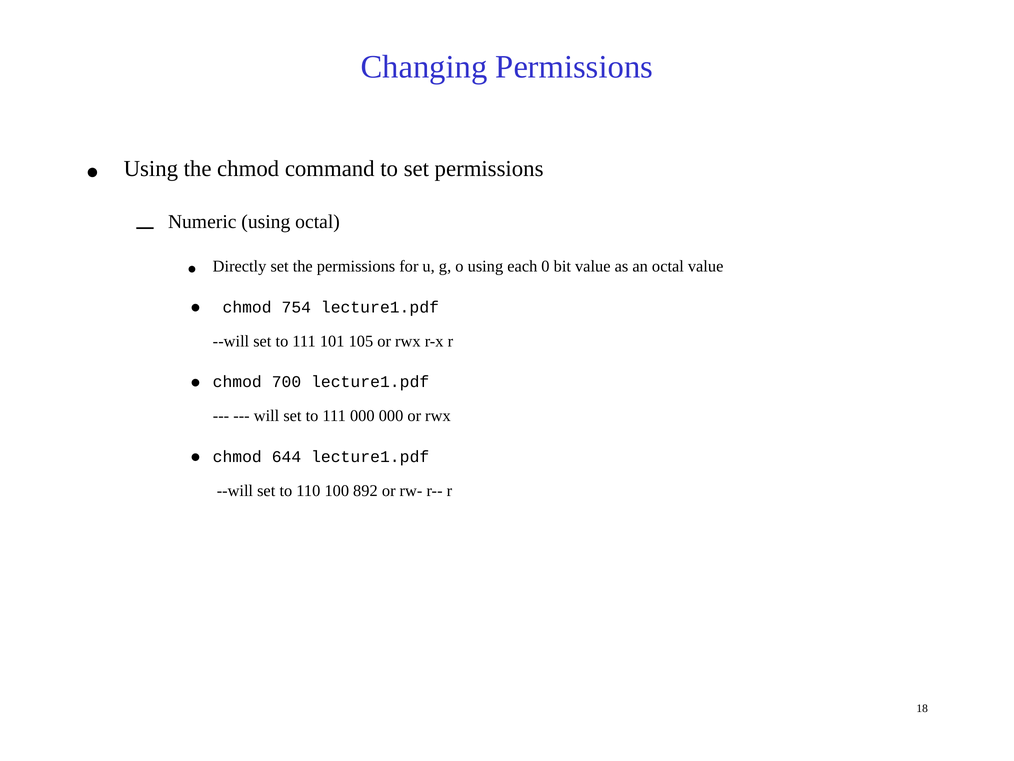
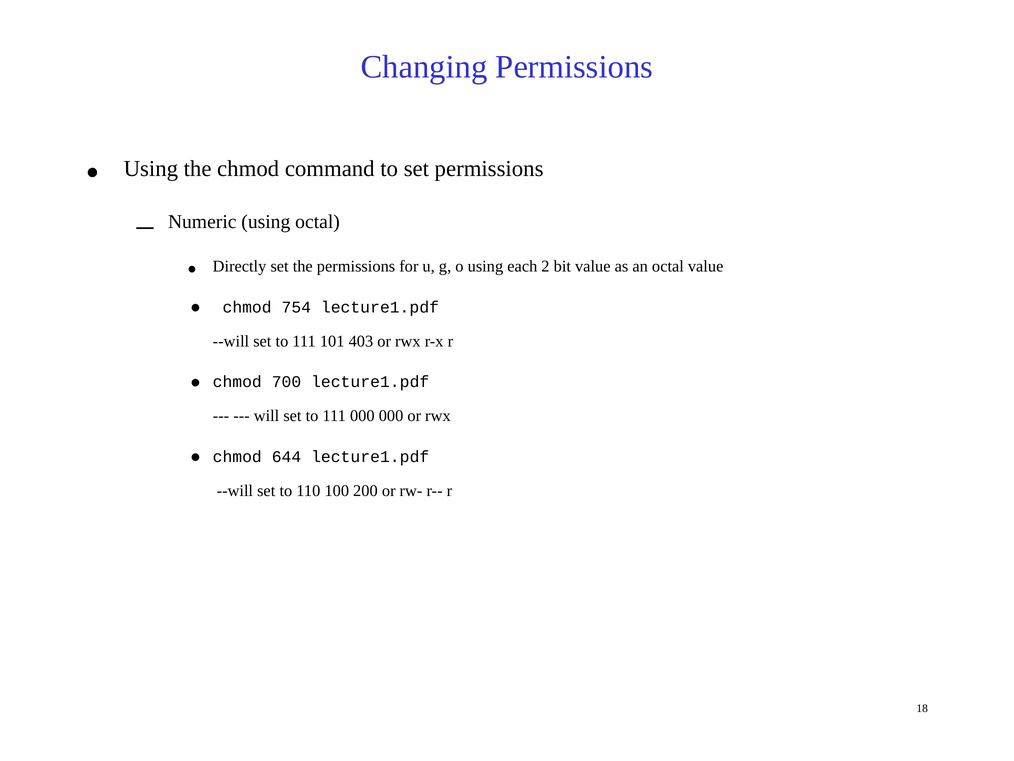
0: 0 -> 2
105: 105 -> 403
892: 892 -> 200
